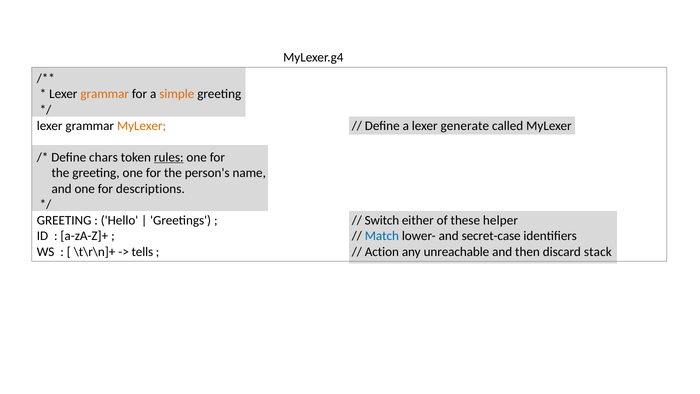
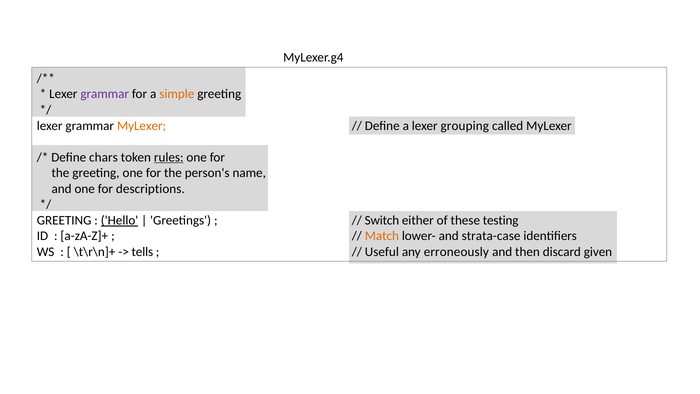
grammar at (105, 94) colour: orange -> purple
generate: generate -> grouping
Hello underline: none -> present
helper: helper -> testing
Match colour: blue -> orange
secret-case: secret-case -> strata-case
Action: Action -> Useful
unreachable: unreachable -> erroneously
stack: stack -> given
